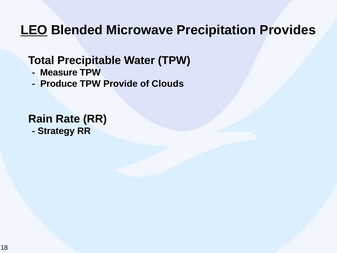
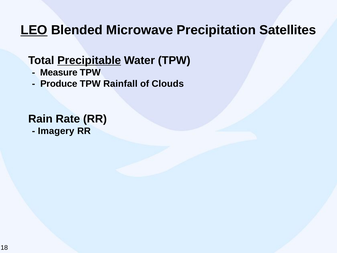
Provides: Provides -> Satellites
Precipitable underline: none -> present
Provide: Provide -> Rainfall
Strategy: Strategy -> Imagery
